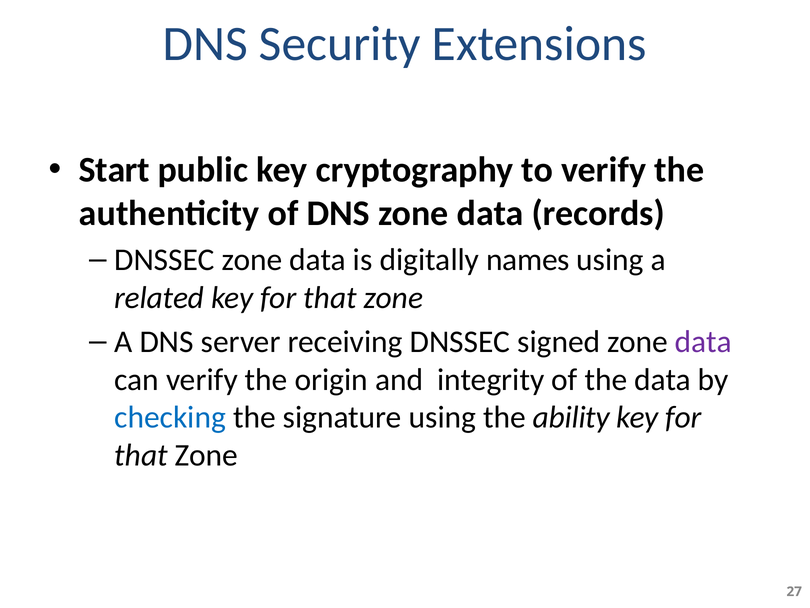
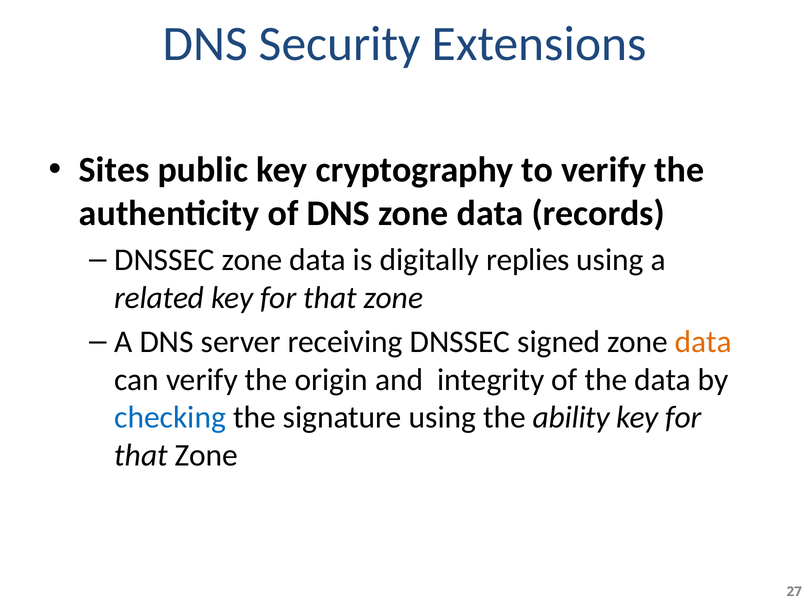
Start: Start -> Sites
names: names -> replies
data at (703, 342) colour: purple -> orange
